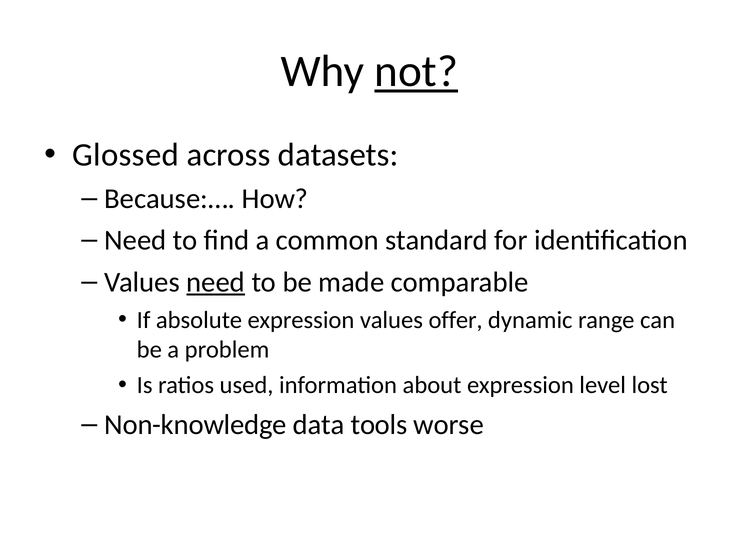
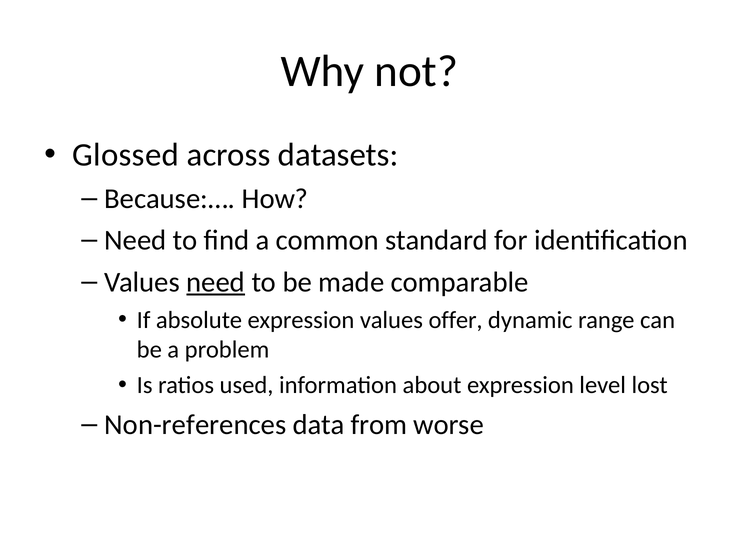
not underline: present -> none
Non-knowledge: Non-knowledge -> Non-references
tools: tools -> from
